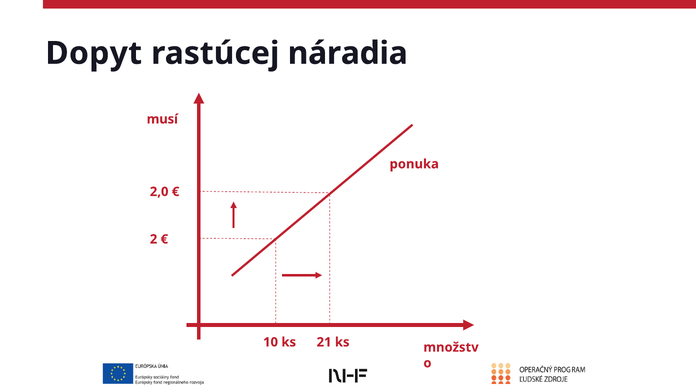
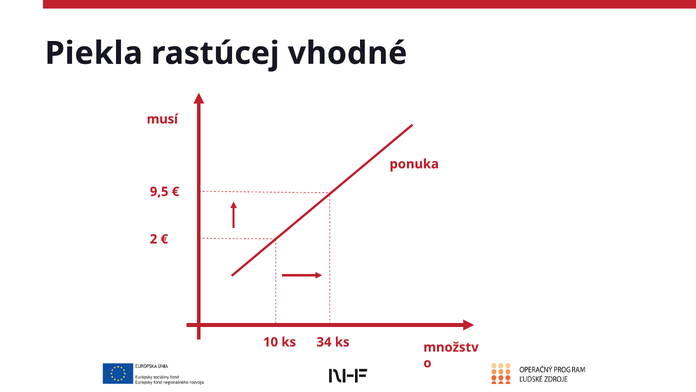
Dopyt: Dopyt -> Piekla
náradia: náradia -> vhodné
2,0: 2,0 -> 9,5
21: 21 -> 34
